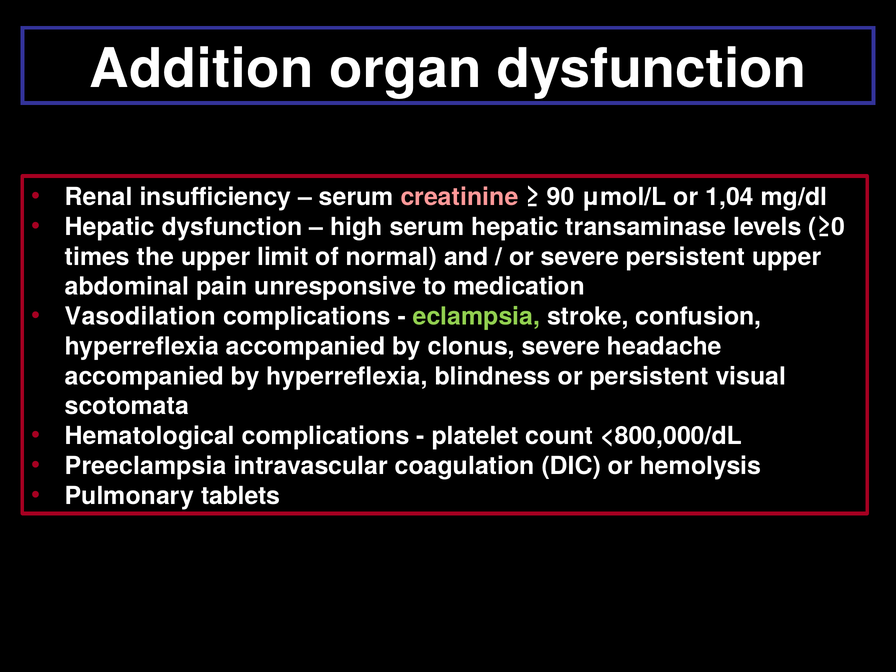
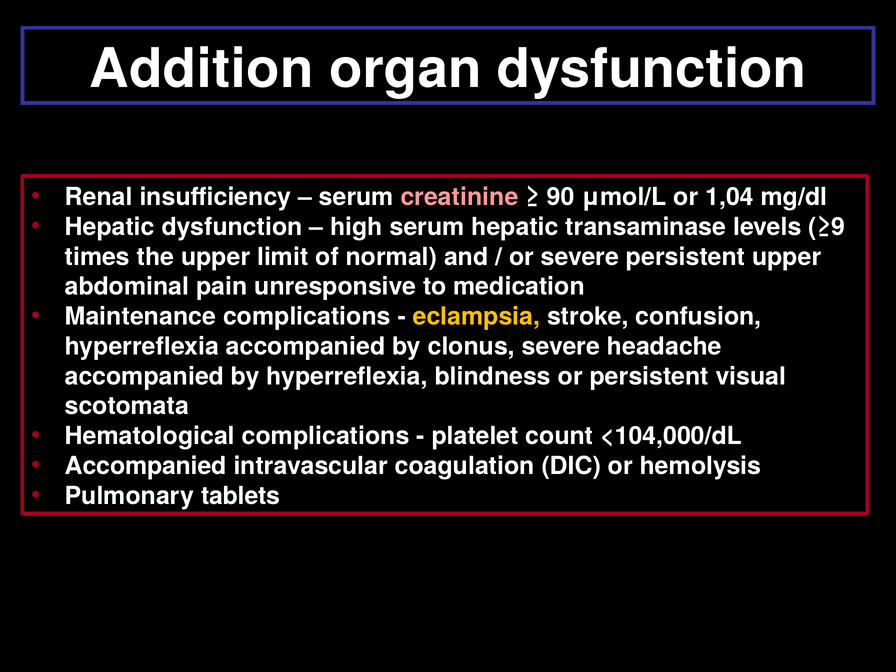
≥0: ≥0 -> ≥9
Vasodilation: Vasodilation -> Maintenance
eclampsia colour: light green -> yellow
<800,000/dL: <800,000/dL -> <104,000/dL
Preeclampsia at (146, 466): Preeclampsia -> Accompanied
